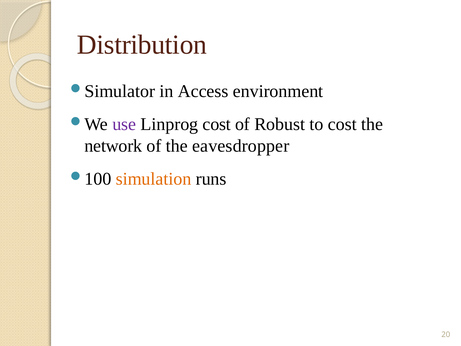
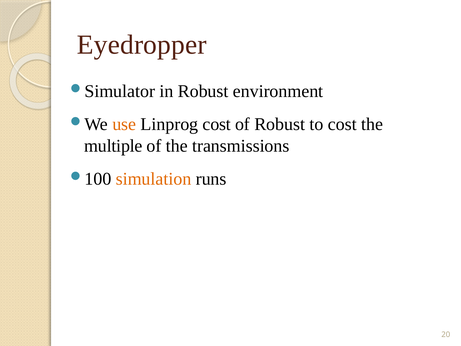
Distribution: Distribution -> Eyedropper
in Access: Access -> Robust
use colour: purple -> orange
network: network -> multiple
eavesdropper: eavesdropper -> transmissions
